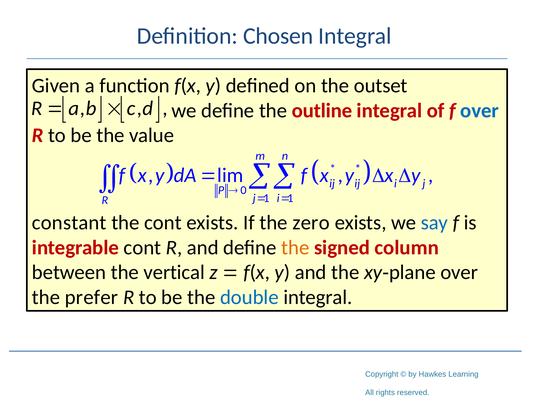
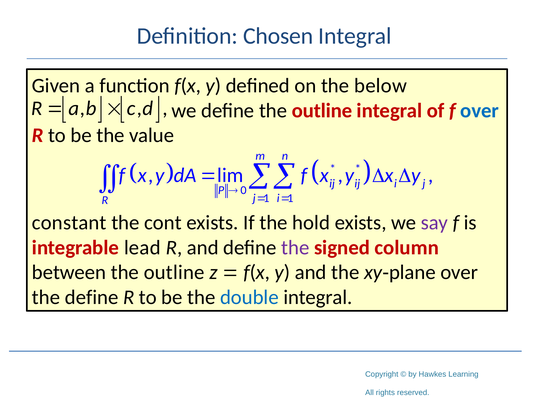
outset: outset -> below
zero: zero -> hold
say colour: blue -> purple
integrable cont: cont -> lead
the at (295, 248) colour: orange -> purple
between the vertical: vertical -> outline
the prefer: prefer -> define
